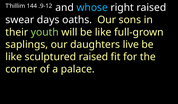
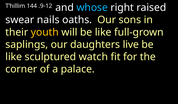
days: days -> nails
youth colour: light green -> yellow
sculptured raised: raised -> watch
